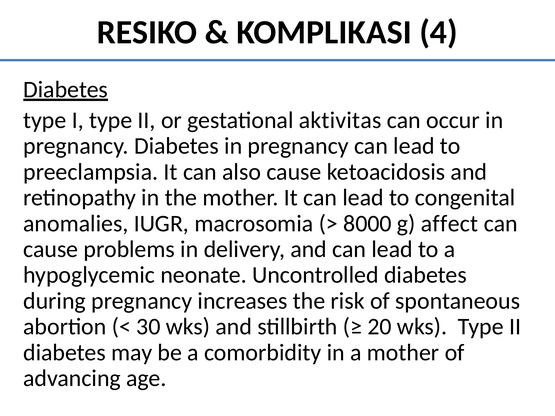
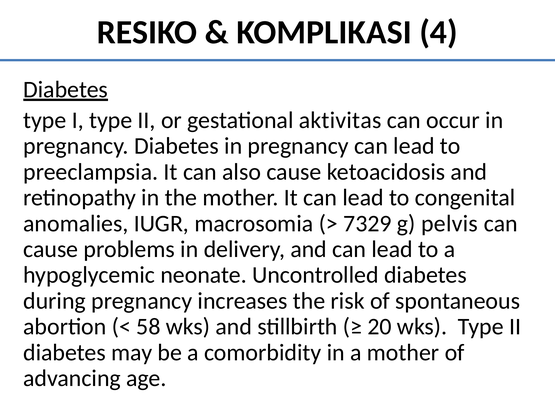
8000: 8000 -> 7329
affect: affect -> pelvis
30: 30 -> 58
